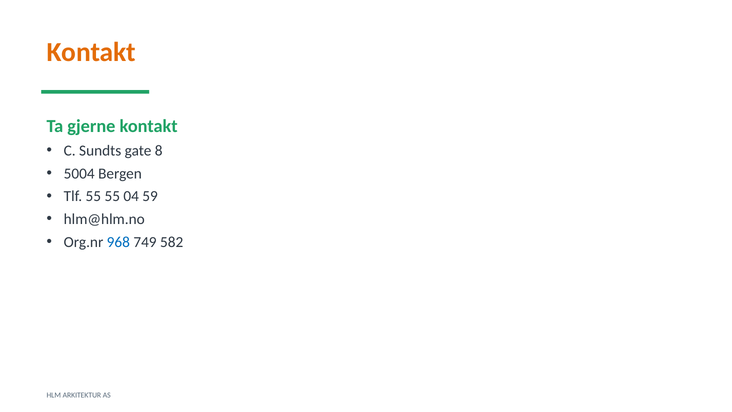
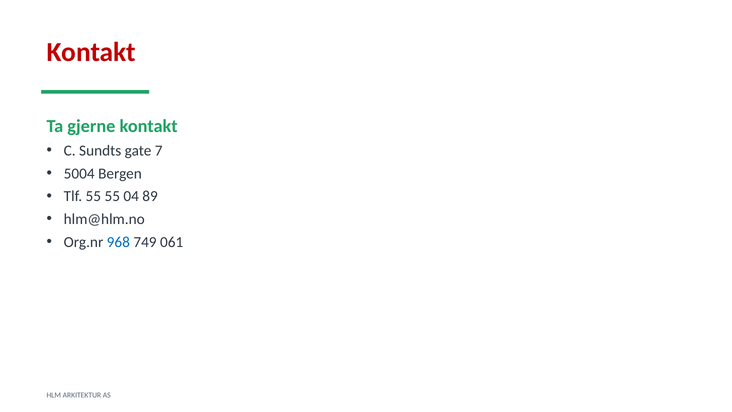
Kontakt at (91, 52) colour: orange -> red
8: 8 -> 7
59: 59 -> 89
582: 582 -> 061
